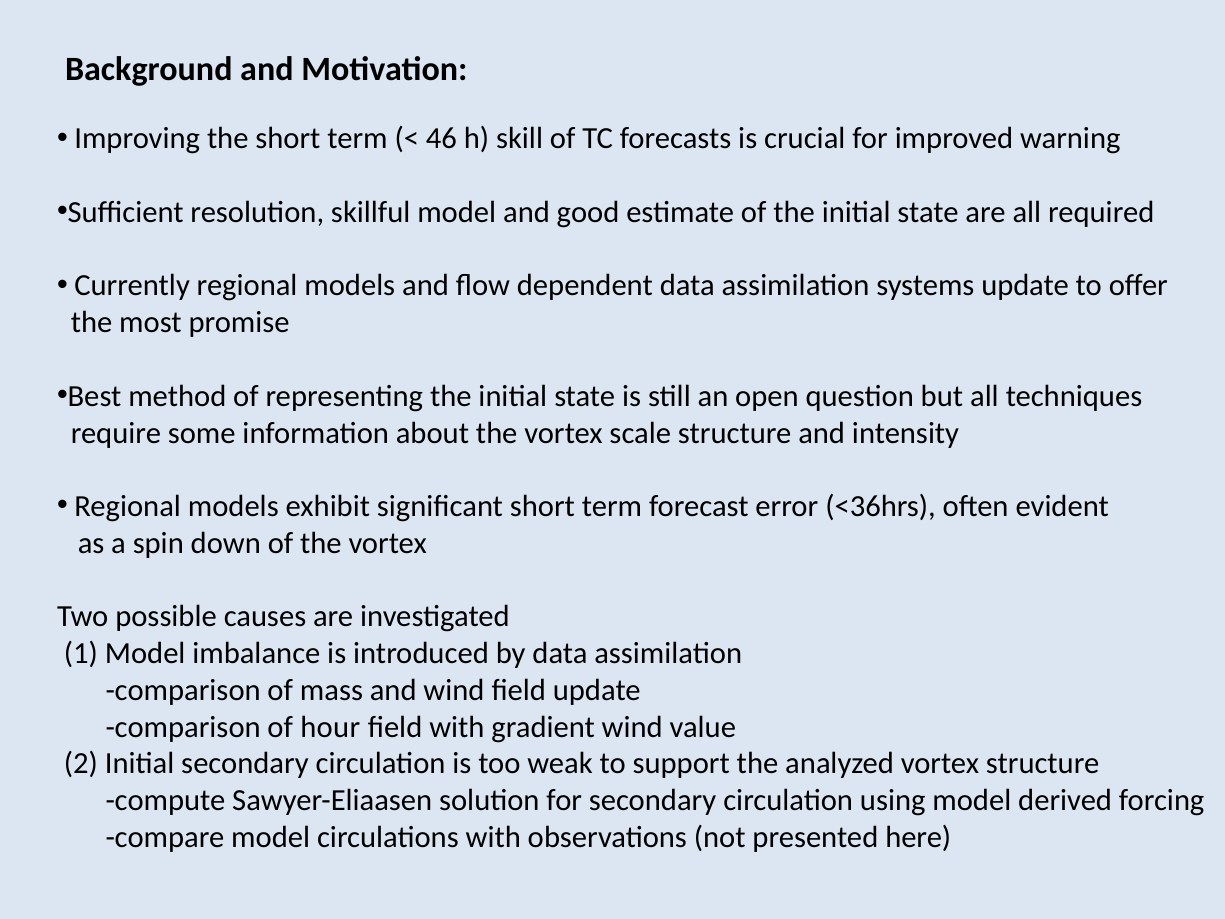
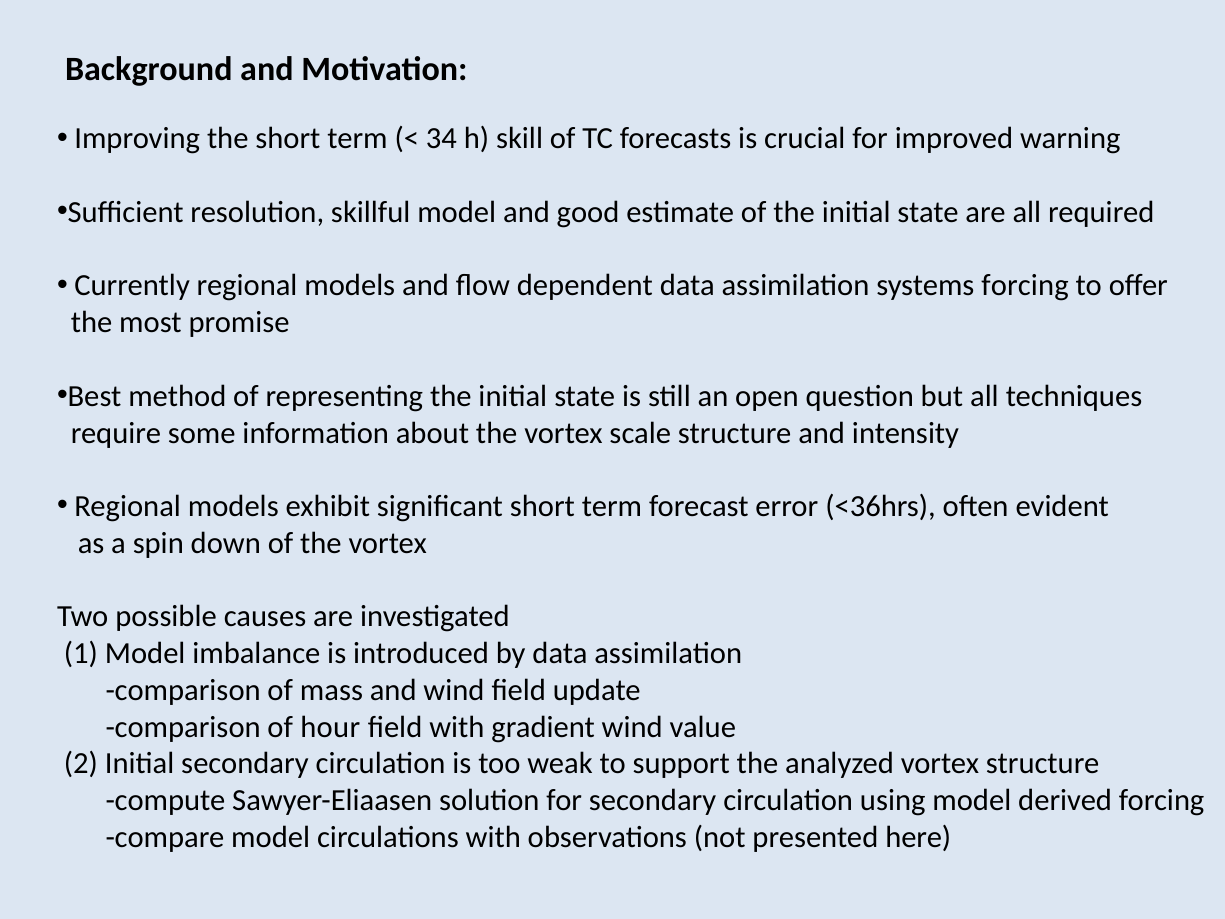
46: 46 -> 34
systems update: update -> forcing
